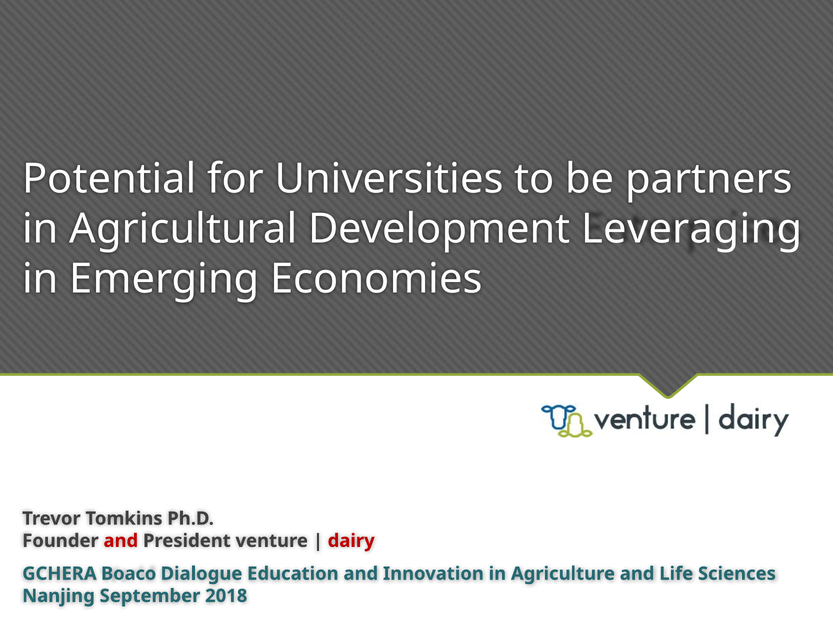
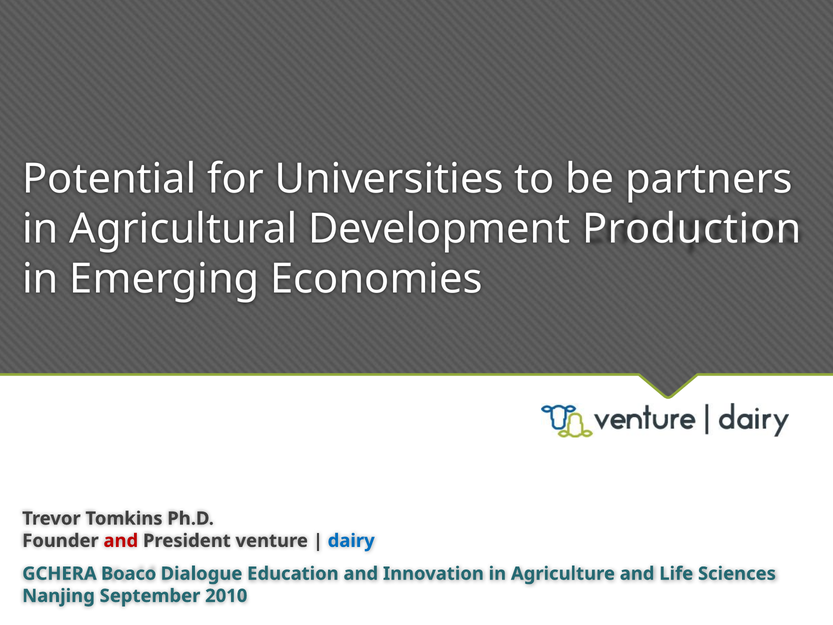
Leveraging: Leveraging -> Production
dairy colour: red -> blue
2018: 2018 -> 2010
